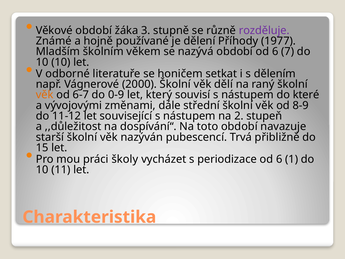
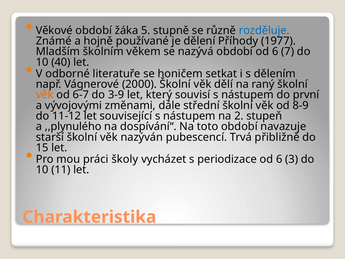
3: 3 -> 5
rozděluje colour: purple -> blue
10 10: 10 -> 40
0-9: 0-9 -> 3-9
které: které -> první
,,důležitost: ,,důležitost -> ,,plynulého
1: 1 -> 3
